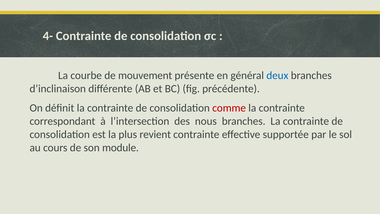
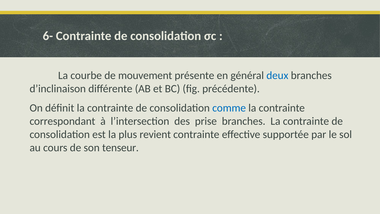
4-: 4- -> 6-
comme colour: red -> blue
nous: nous -> prise
module: module -> tenseur
